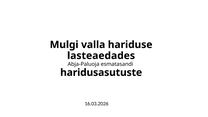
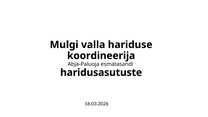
lasteaedades: lasteaedades -> koordineerija
